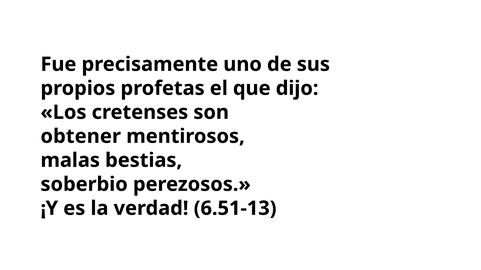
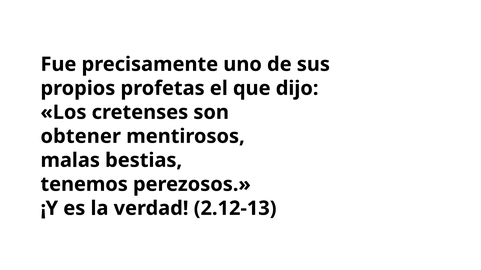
soberbio: soberbio -> tenemos
6.51-13: 6.51-13 -> 2.12-13
